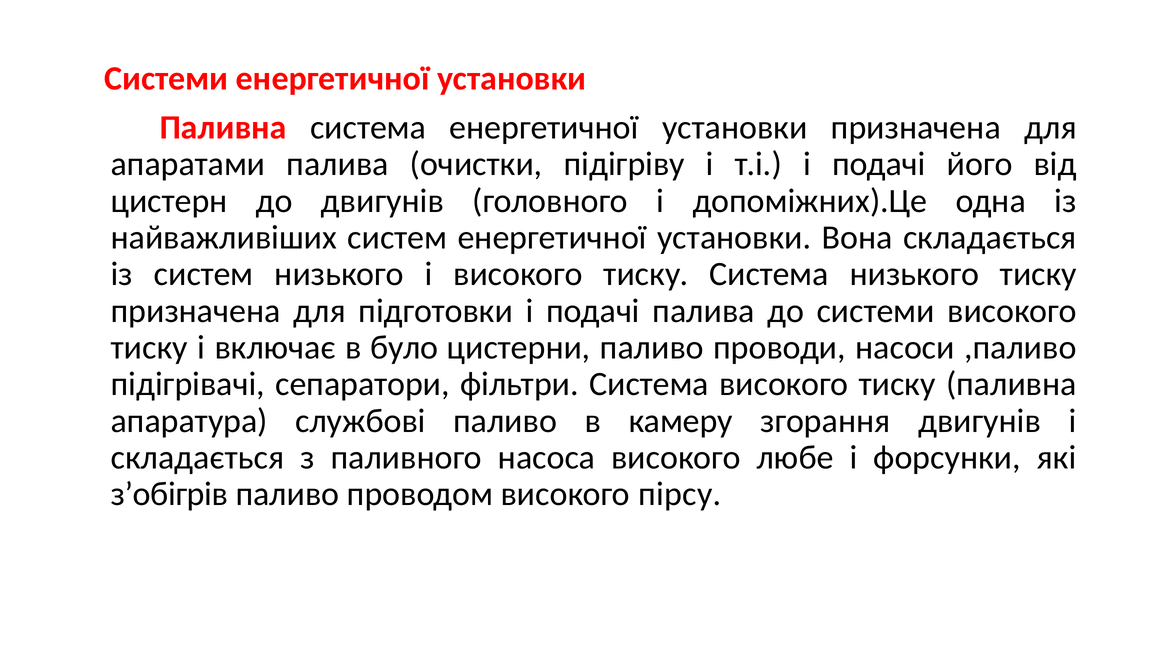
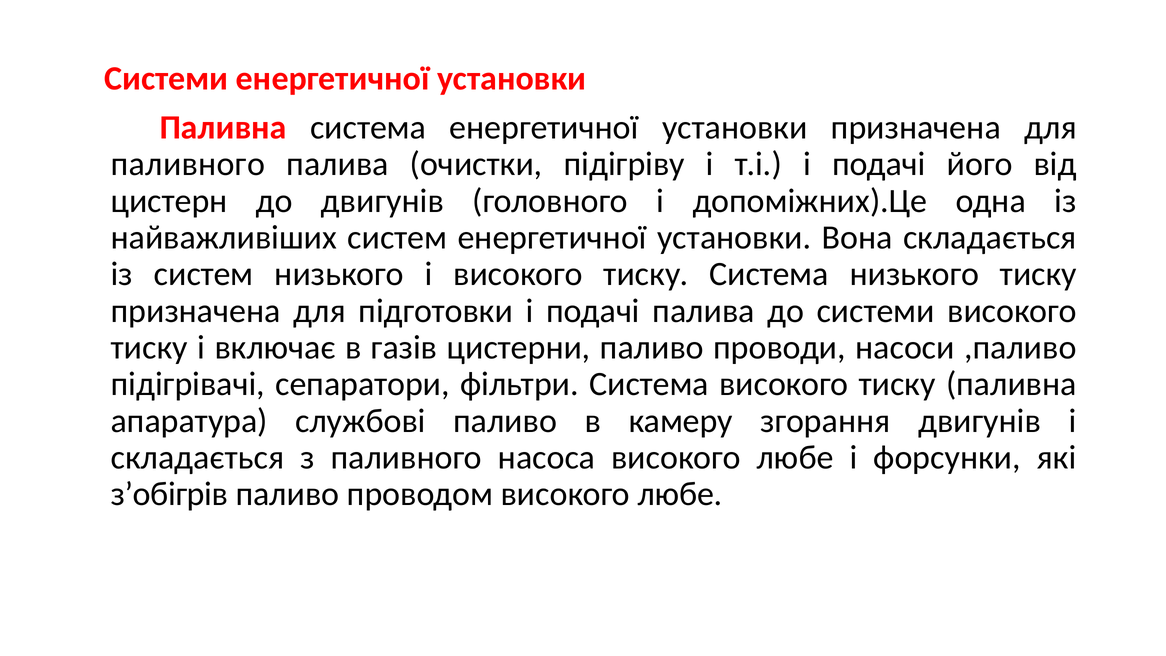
апаратами at (188, 164): апаратами -> паливного
було: було -> газів
проводом високого пірсу: пірсу -> любе
